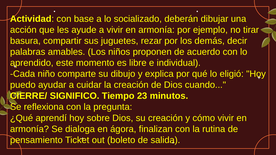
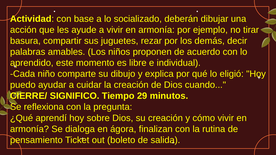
23: 23 -> 29
